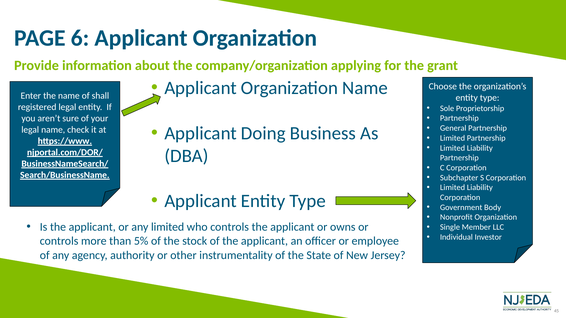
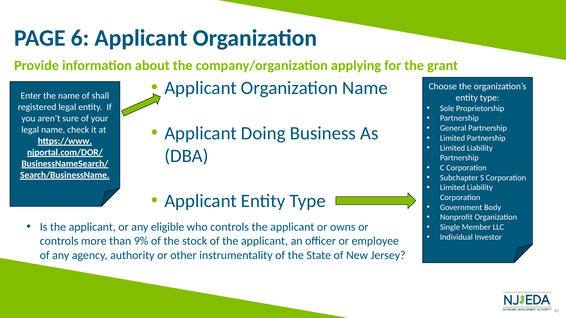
any limited: limited -> eligible
5%: 5% -> 9%
